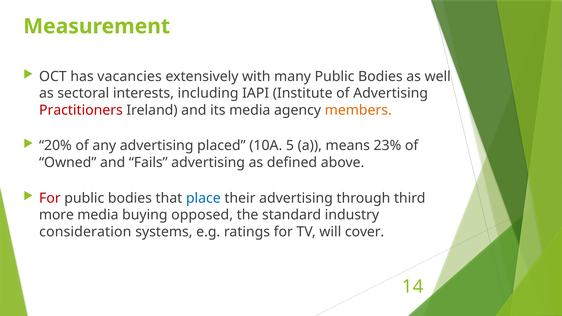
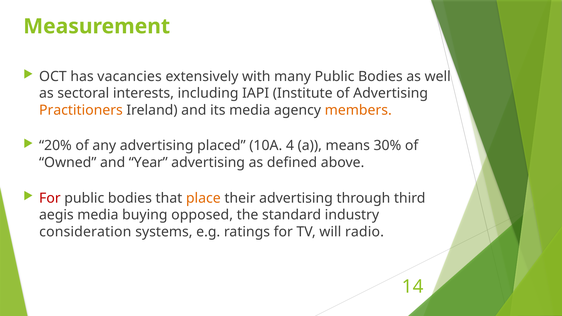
Practitioners colour: red -> orange
5: 5 -> 4
23%: 23% -> 30%
Fails: Fails -> Year
place colour: blue -> orange
more: more -> aegis
cover: cover -> radio
